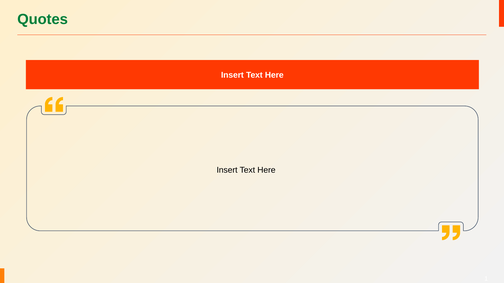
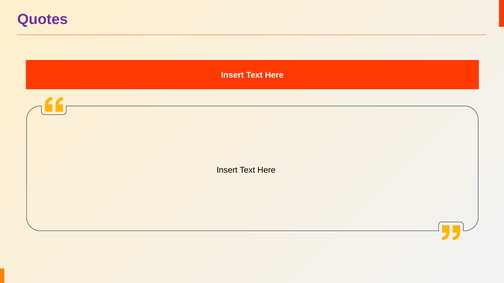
Quotes colour: green -> purple
